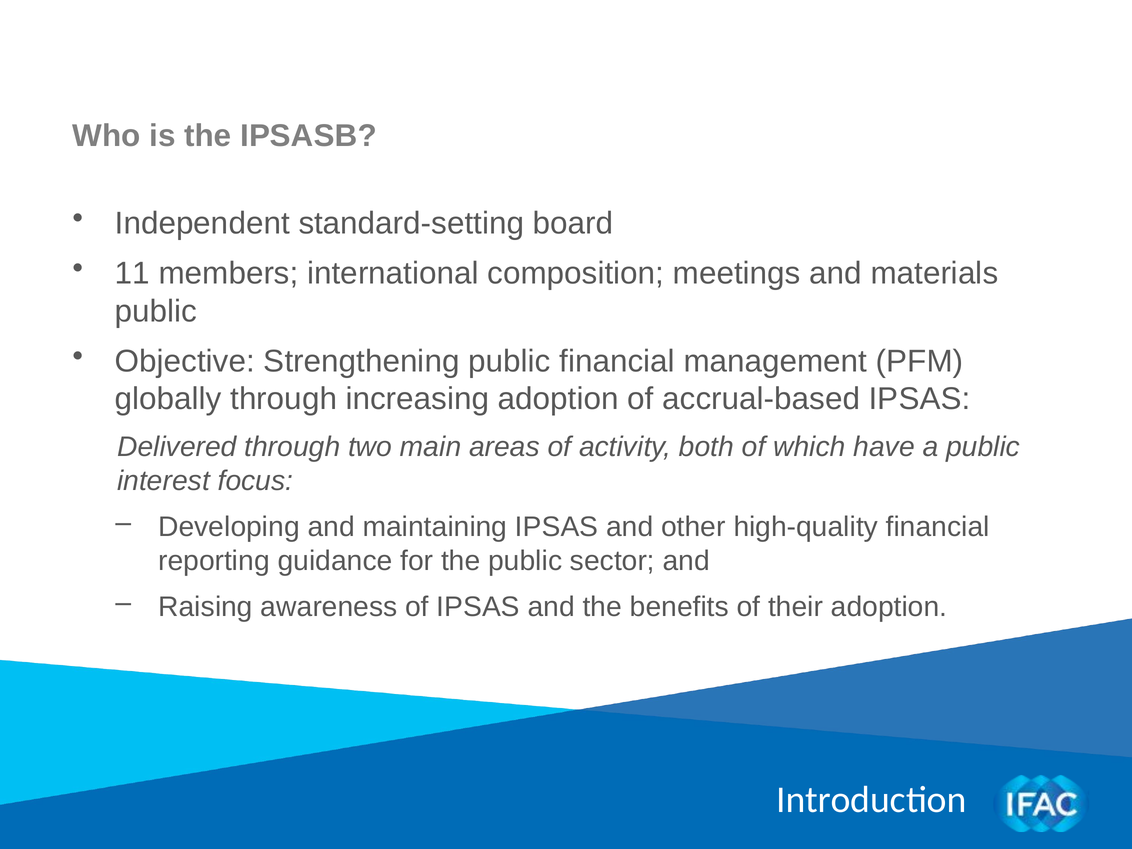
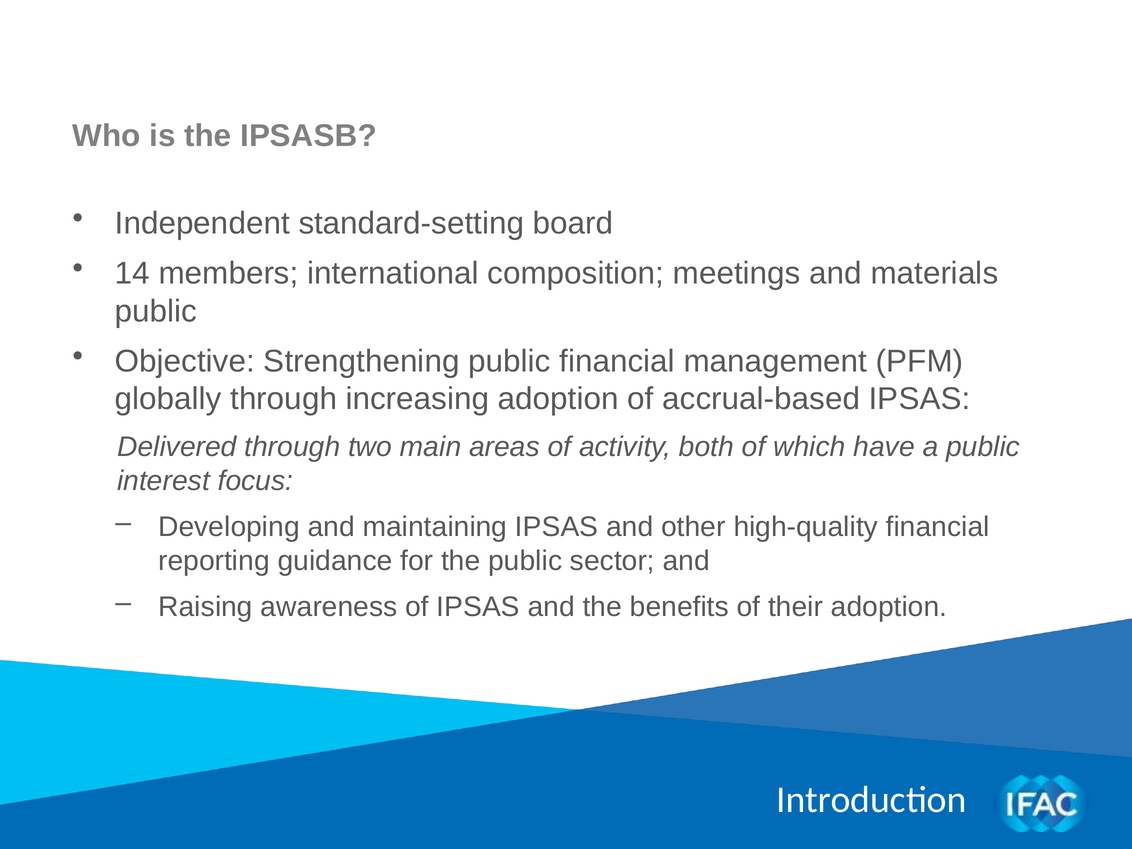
11: 11 -> 14
